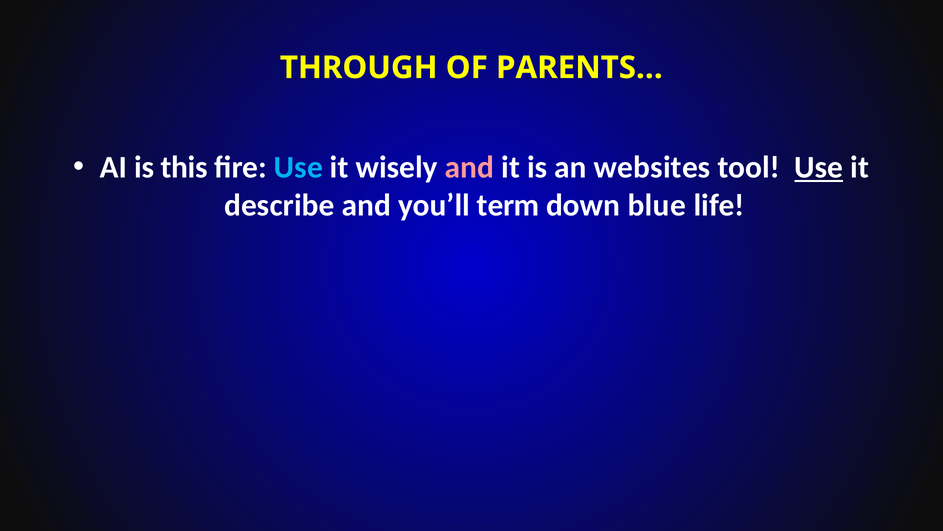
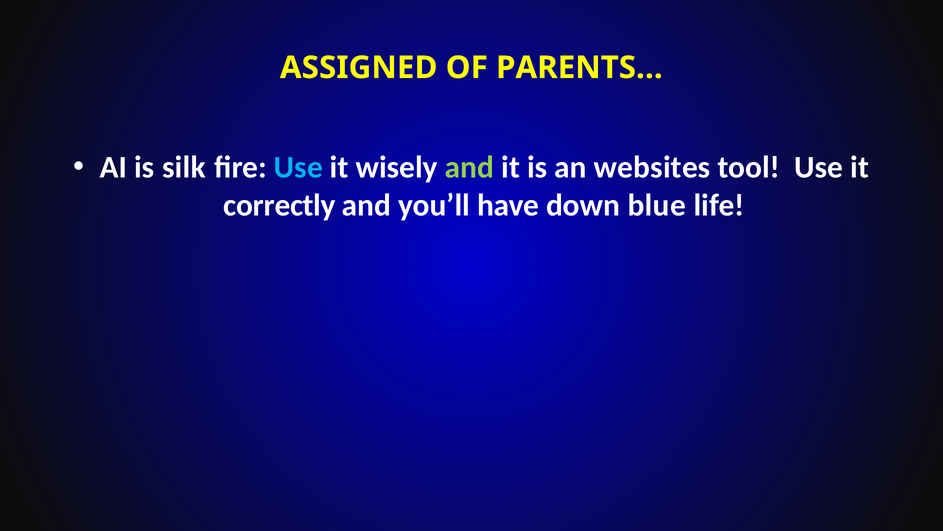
THROUGH: THROUGH -> ASSIGNED
this: this -> silk
and at (469, 167) colour: pink -> light green
Use at (819, 167) underline: present -> none
describe: describe -> correctly
term: term -> have
